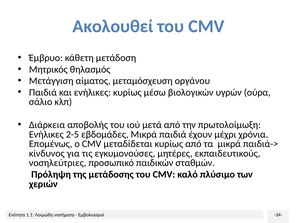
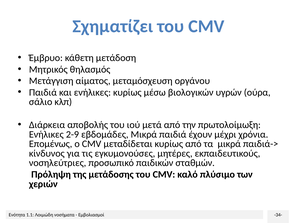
Ακολουθεί: Ακολουθεί -> Σχηματίζει
2-5: 2-5 -> 2-9
